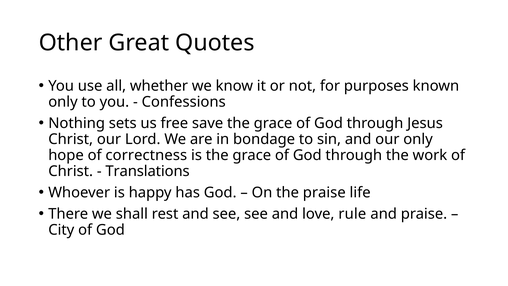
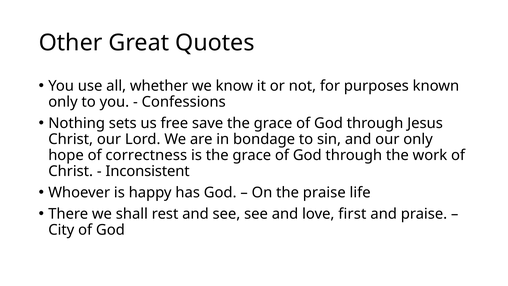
Translations: Translations -> Inconsistent
rule: rule -> first
